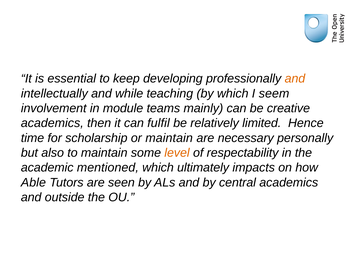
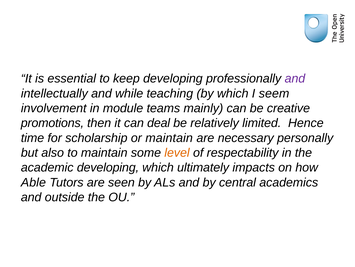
and at (295, 78) colour: orange -> purple
academics at (52, 123): academics -> promotions
fulfil: fulfil -> deal
academic mentioned: mentioned -> developing
